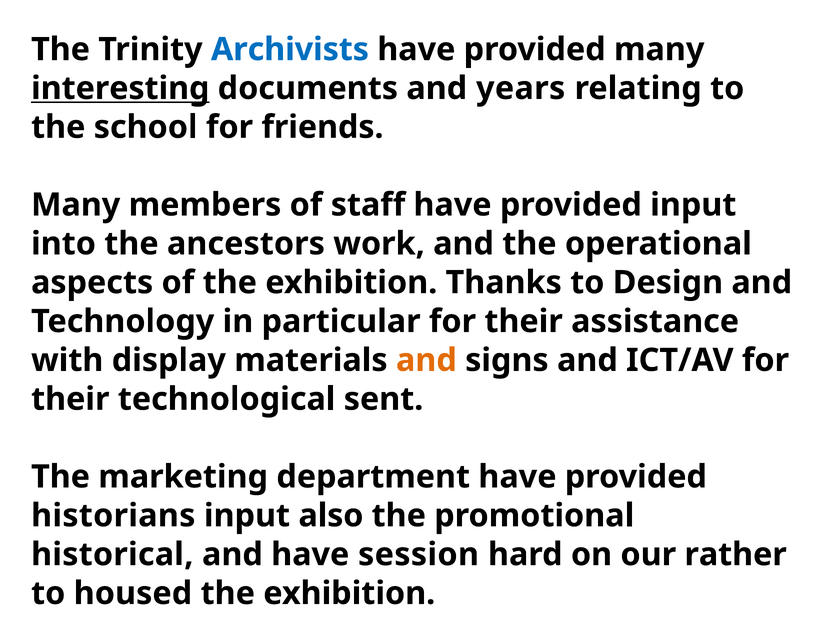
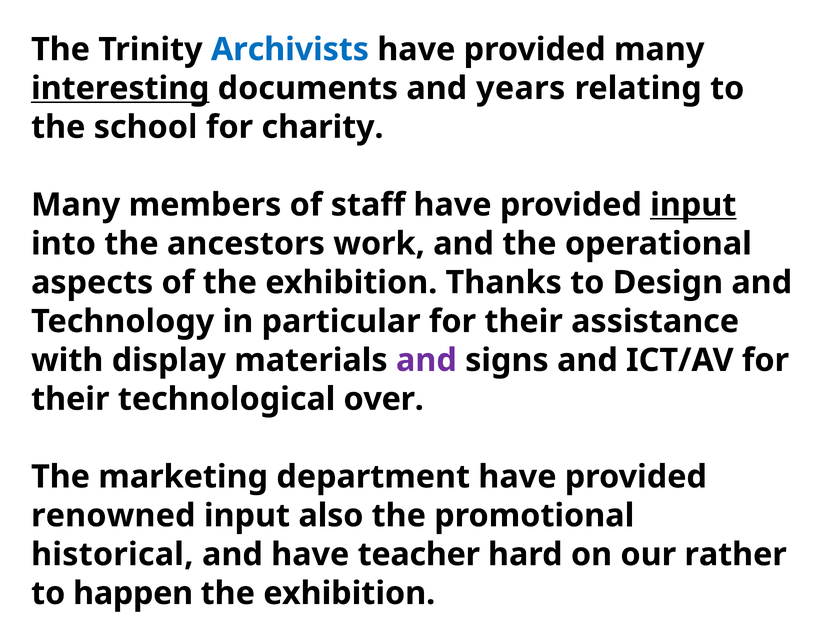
friends: friends -> charity
input at (693, 205) underline: none -> present
and at (426, 360) colour: orange -> purple
sent: sent -> over
historians: historians -> renowned
session: session -> teacher
housed: housed -> happen
